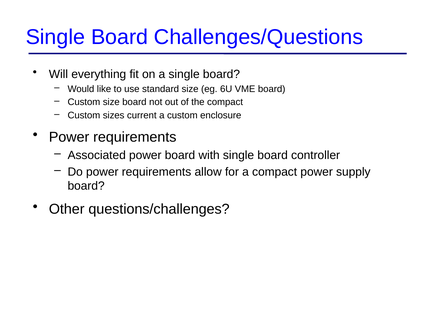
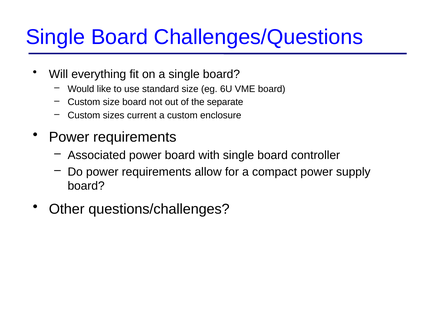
the compact: compact -> separate
